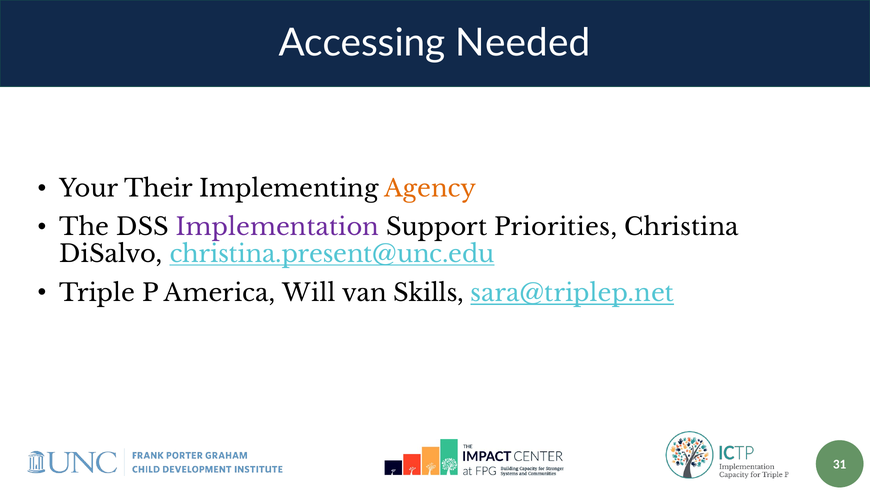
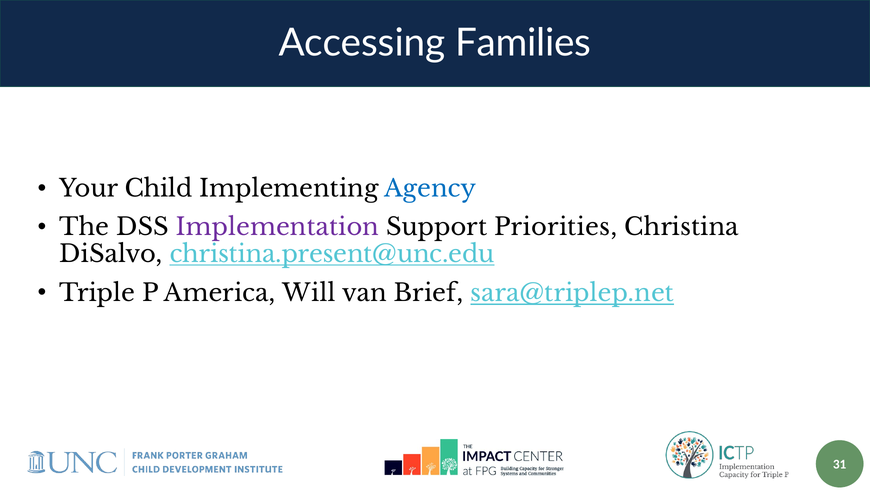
Needed: Needed -> Families
Their: Their -> Child
Agency colour: orange -> blue
Skills: Skills -> Brief
